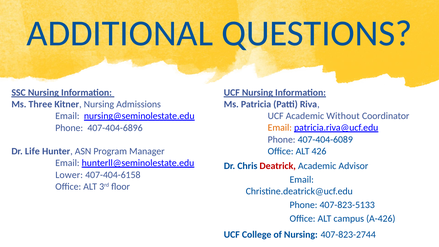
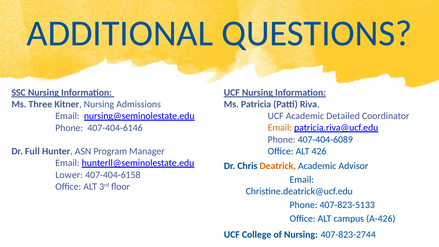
Without: Without -> Detailed
407-404-6896: 407-404-6896 -> 407-404-6146
Life: Life -> Full
Deatrick colour: red -> orange
